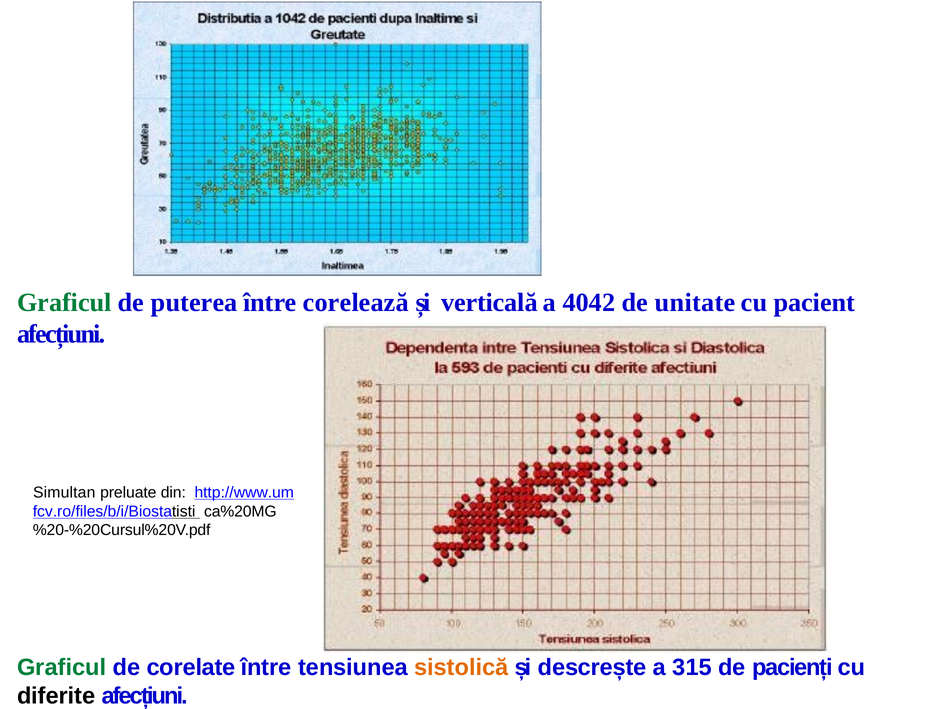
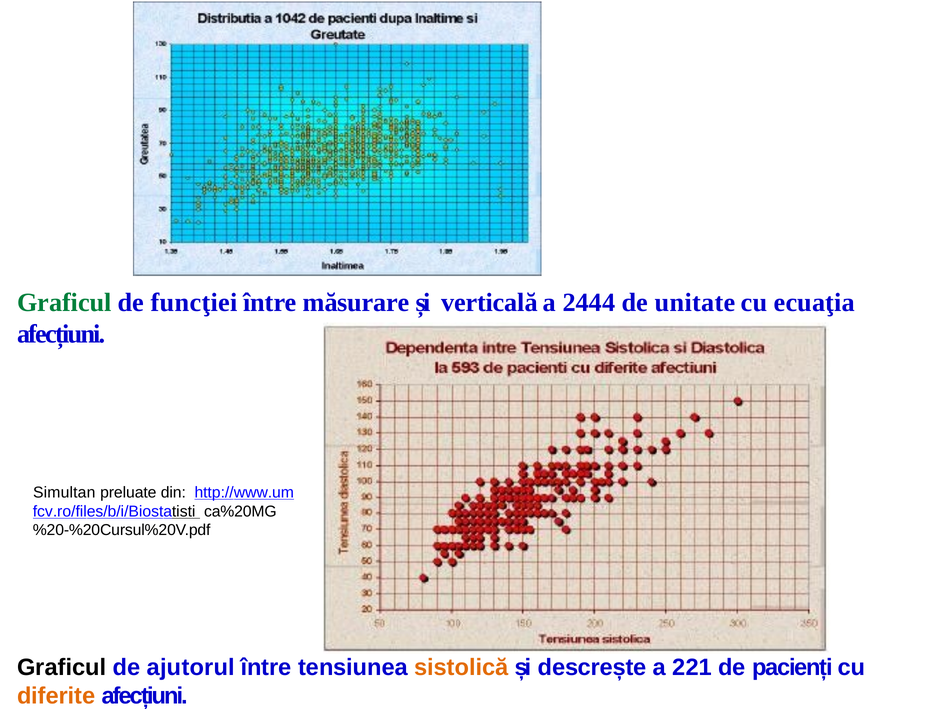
puterea: puterea -> funcţiei
corelează: corelează -> măsurare
4042: 4042 -> 2444
pacient: pacient -> ecuaţia
Graficul at (62, 668) colour: green -> black
corelate: corelate -> ajutorul
315: 315 -> 221
diferite colour: black -> orange
